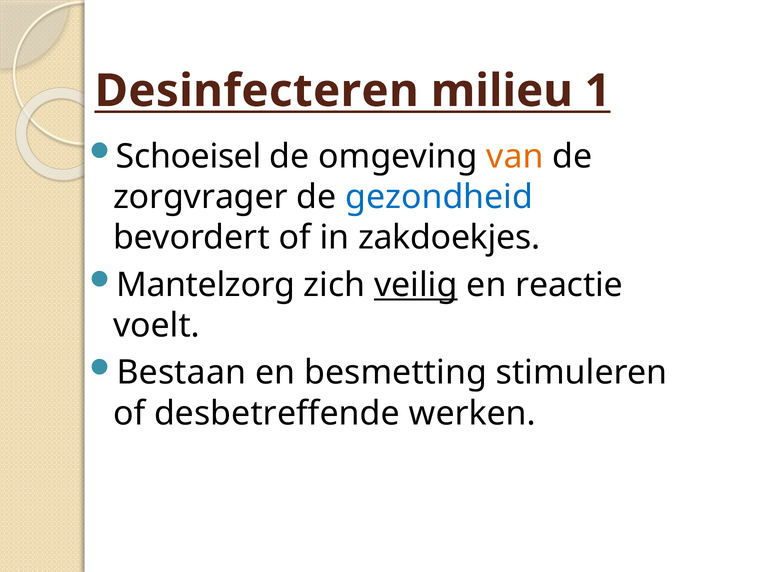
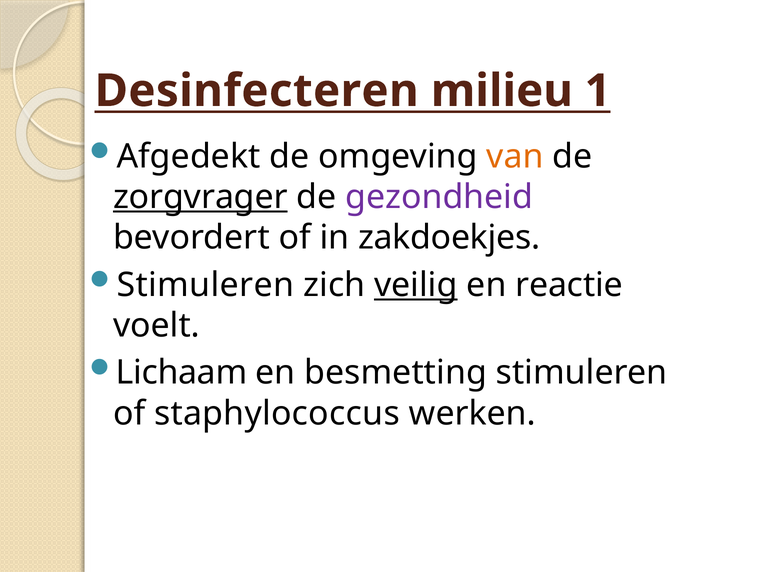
Schoeisel: Schoeisel -> Afgedekt
zorgvrager underline: none -> present
gezondheid colour: blue -> purple
Mantelzorg at (206, 285): Mantelzorg -> Stimuleren
Bestaan: Bestaan -> Lichaam
desbetreffende: desbetreffende -> staphylococcus
